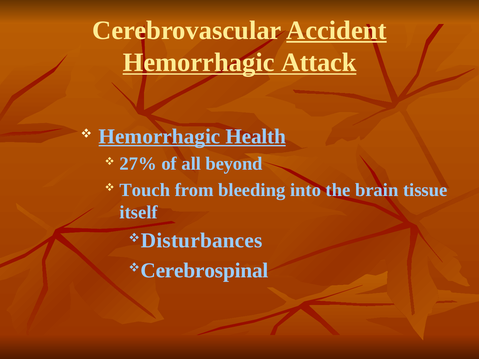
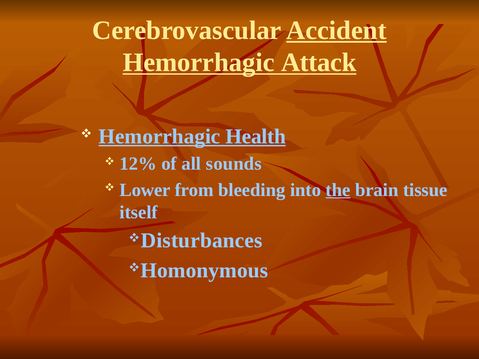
27%: 27% -> 12%
beyond: beyond -> sounds
Touch: Touch -> Lower
the underline: none -> present
Cerebrospinal: Cerebrospinal -> Homonymous
